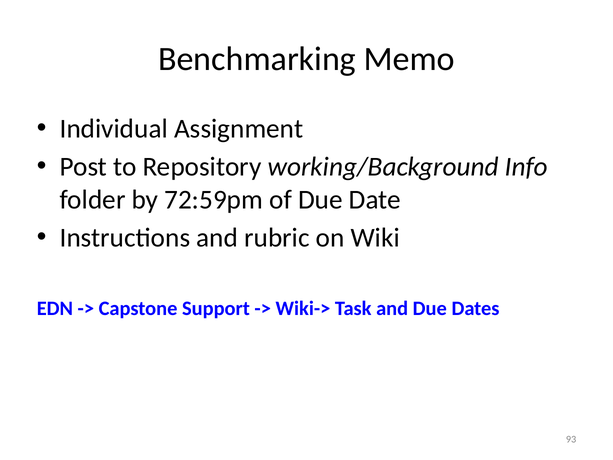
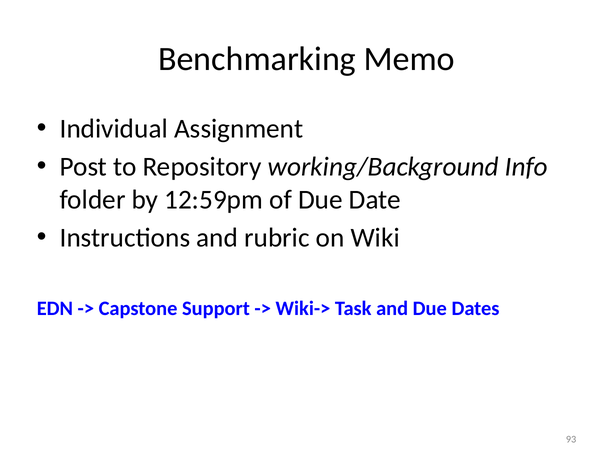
72:59pm: 72:59pm -> 12:59pm
